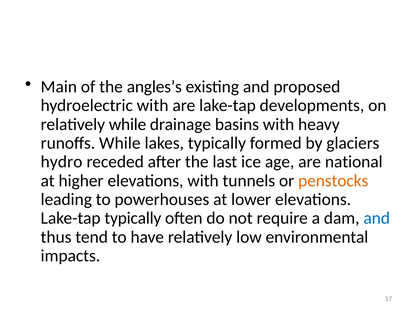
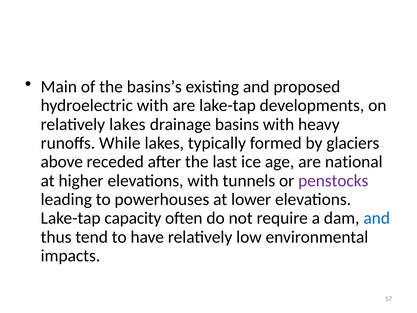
angles’s: angles’s -> basins’s
relatively while: while -> lakes
hydro: hydro -> above
penstocks colour: orange -> purple
Lake-tap typically: typically -> capacity
